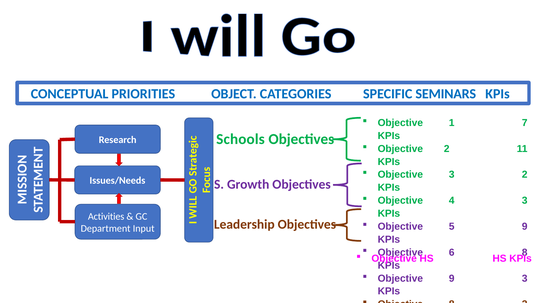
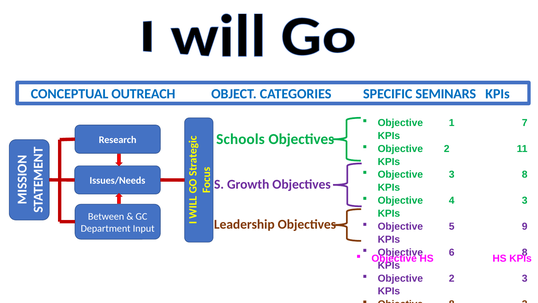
PRIORITIES: PRIORITIES -> OUTREACH
3 2: 2 -> 8
Activities: Activities -> Between
9 at (452, 278): 9 -> 2
